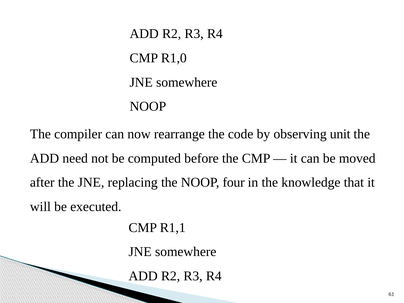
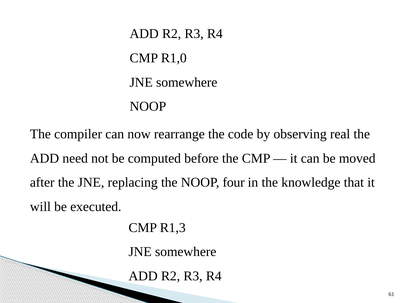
unit: unit -> real
R1,1: R1,1 -> R1,3
